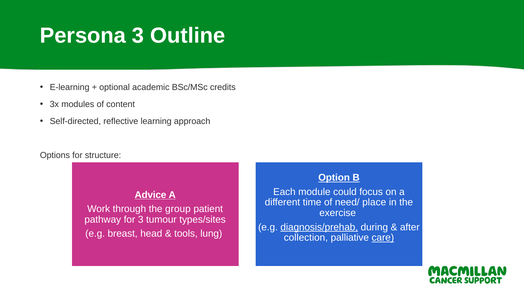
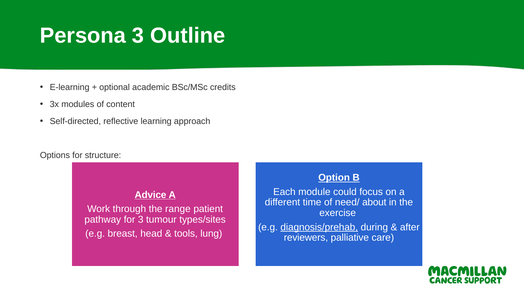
place: place -> about
group: group -> range
collection: collection -> reviewers
care underline: present -> none
